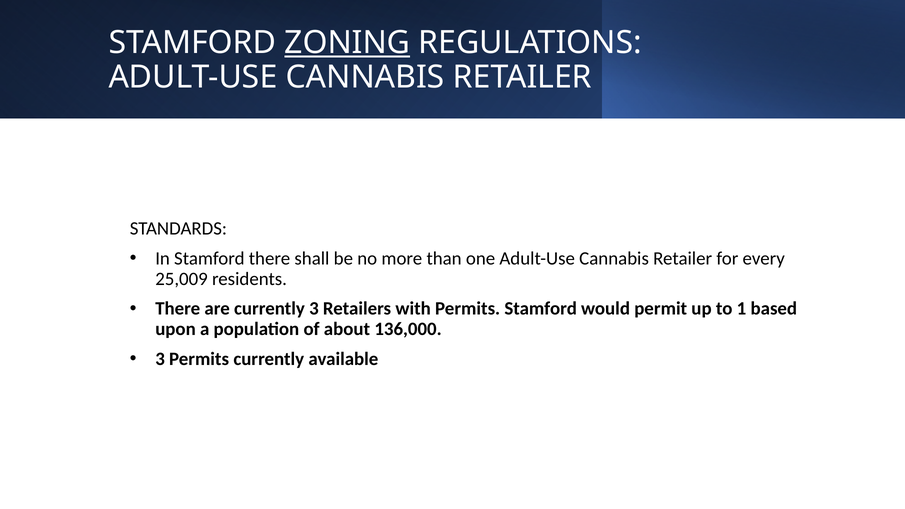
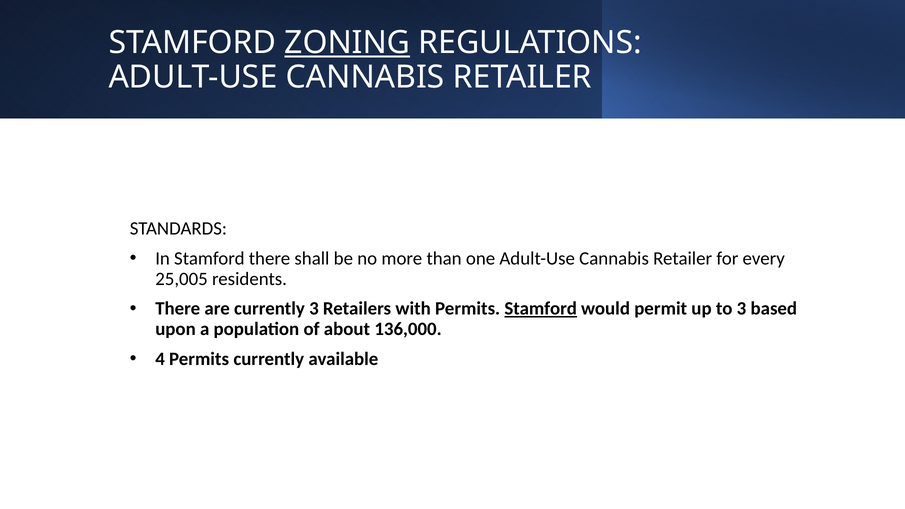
25,009: 25,009 -> 25,005
Stamford at (541, 309) underline: none -> present
to 1: 1 -> 3
3 at (160, 359): 3 -> 4
